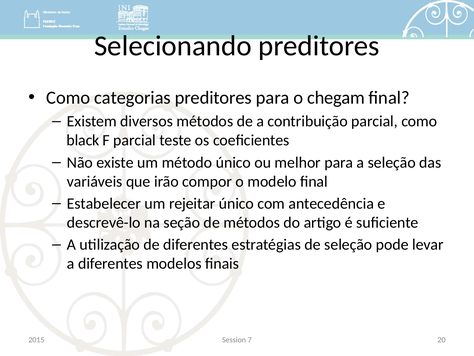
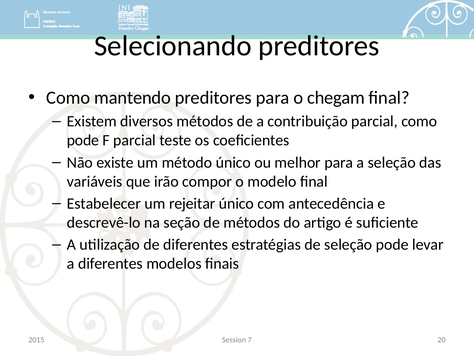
categorias: categorias -> mantendo
black at (83, 140): black -> pode
